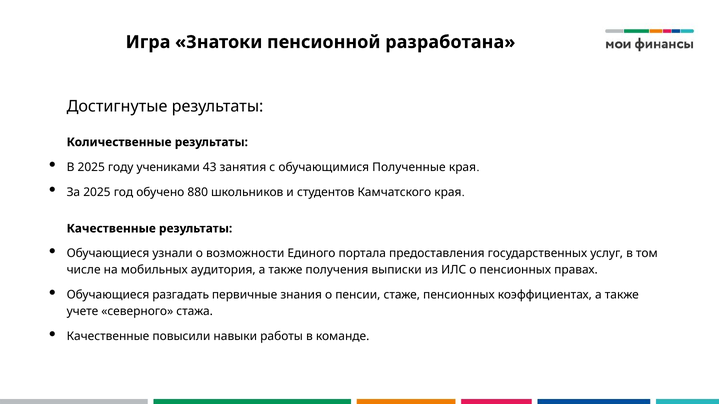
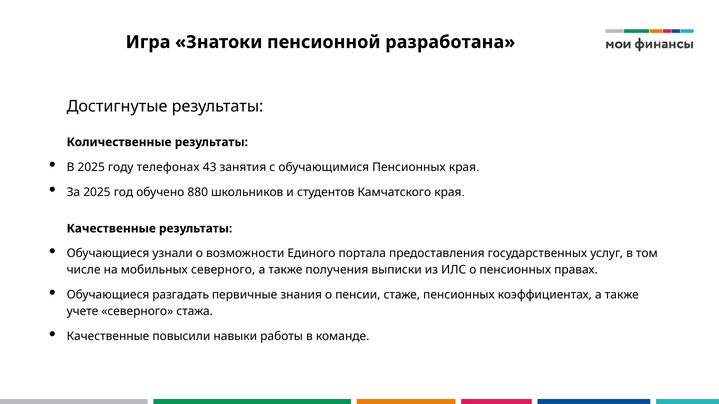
учениками: учениками -> телефонах
обучающимися Полученные: Полученные -> Пенсионных
мобильных аудитория: аудитория -> северного
